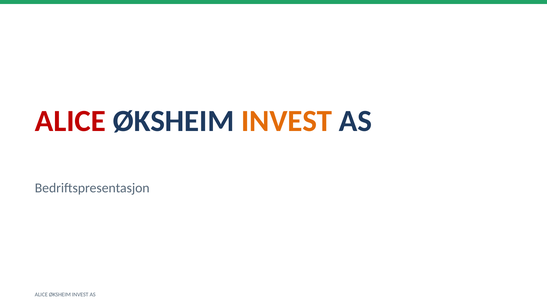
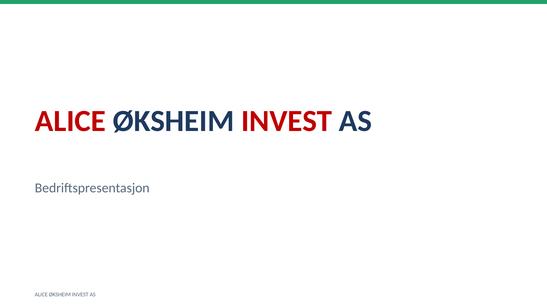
INVEST at (287, 121) colour: orange -> red
